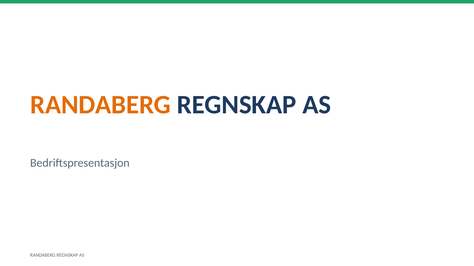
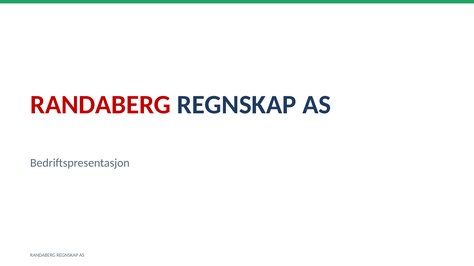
RANDABERG at (101, 105) colour: orange -> red
